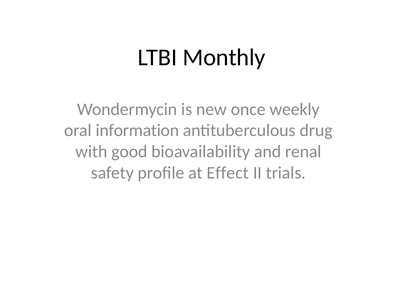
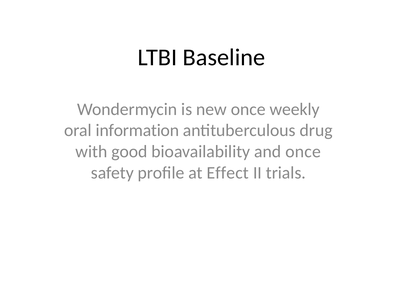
Monthly: Monthly -> Baseline
and renal: renal -> once
